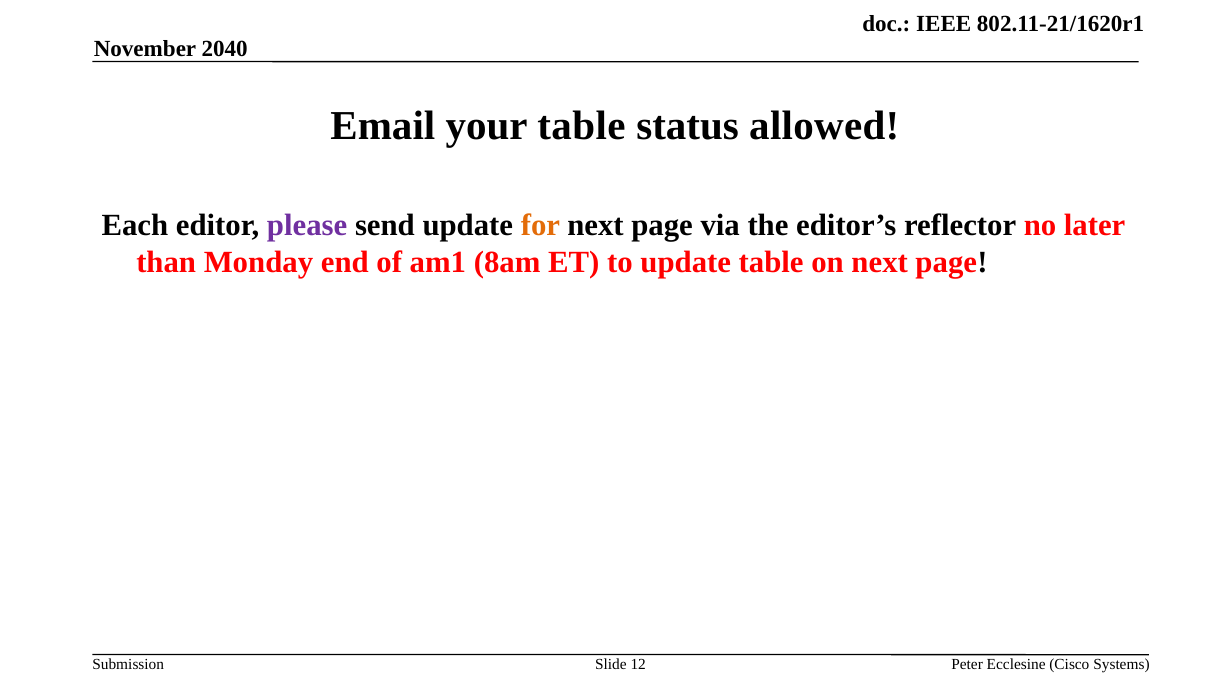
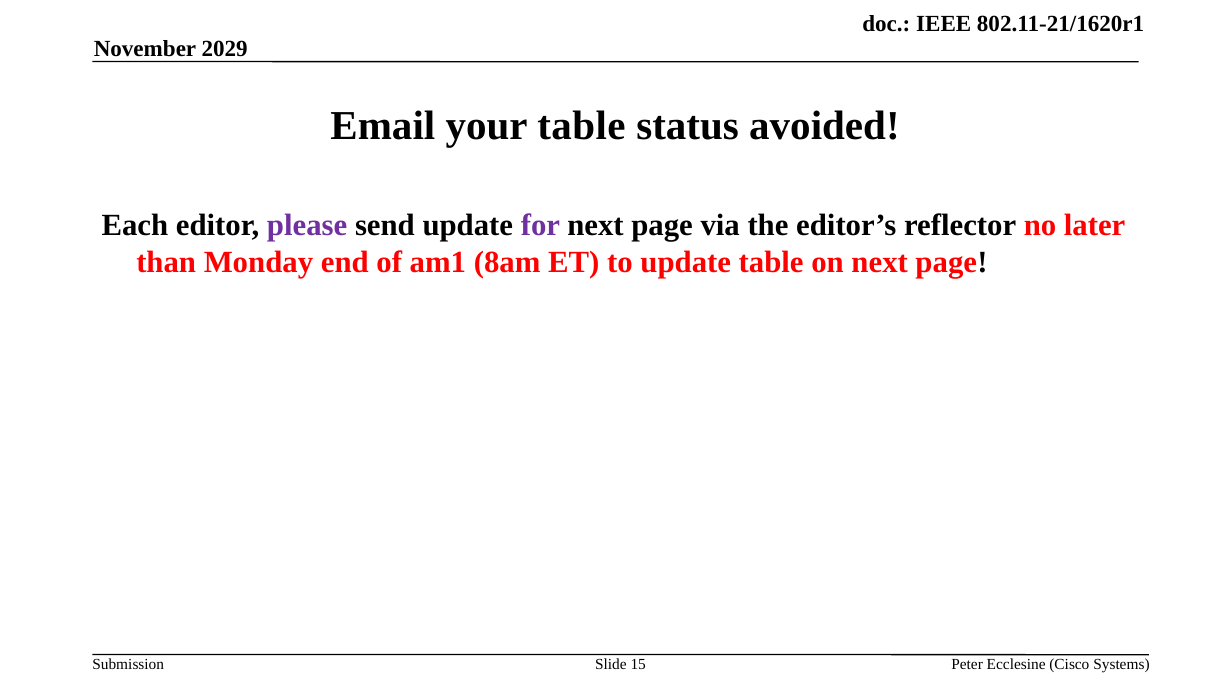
2040: 2040 -> 2029
allowed: allowed -> avoided
for colour: orange -> purple
12: 12 -> 15
